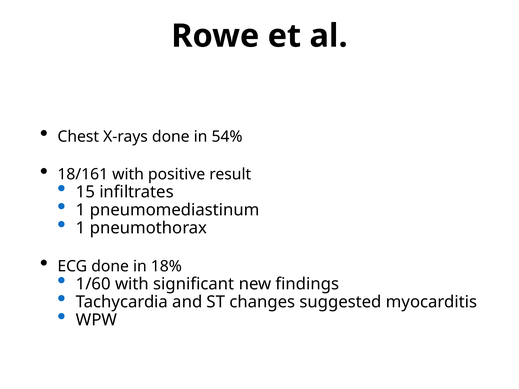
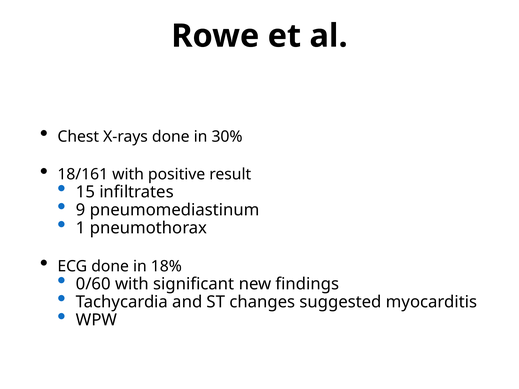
54%: 54% -> 30%
1 at (81, 210): 1 -> 9
1/60: 1/60 -> 0/60
